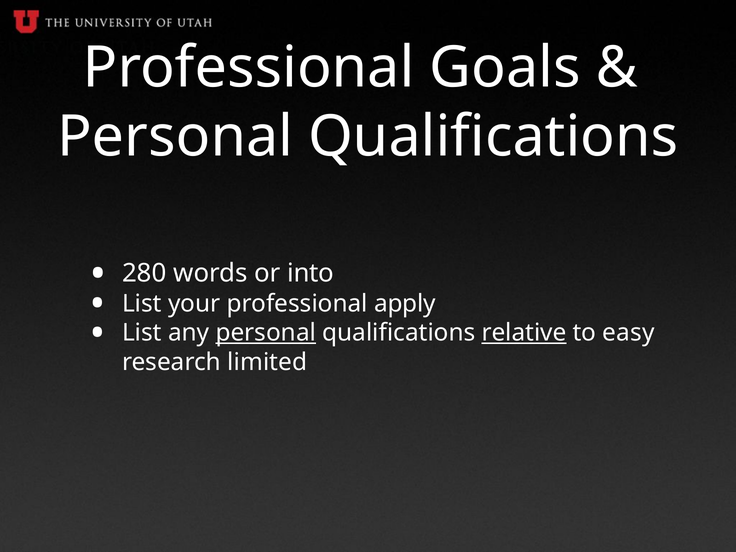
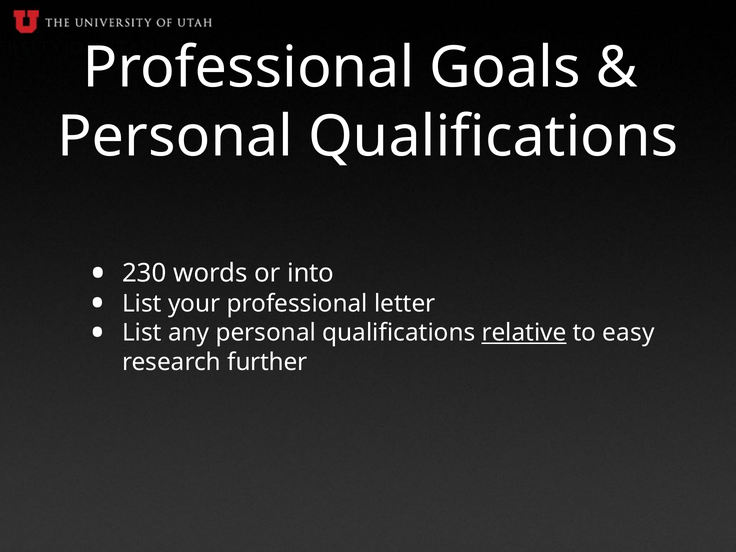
280: 280 -> 230
apply: apply -> letter
personal at (266, 333) underline: present -> none
limited: limited -> further
